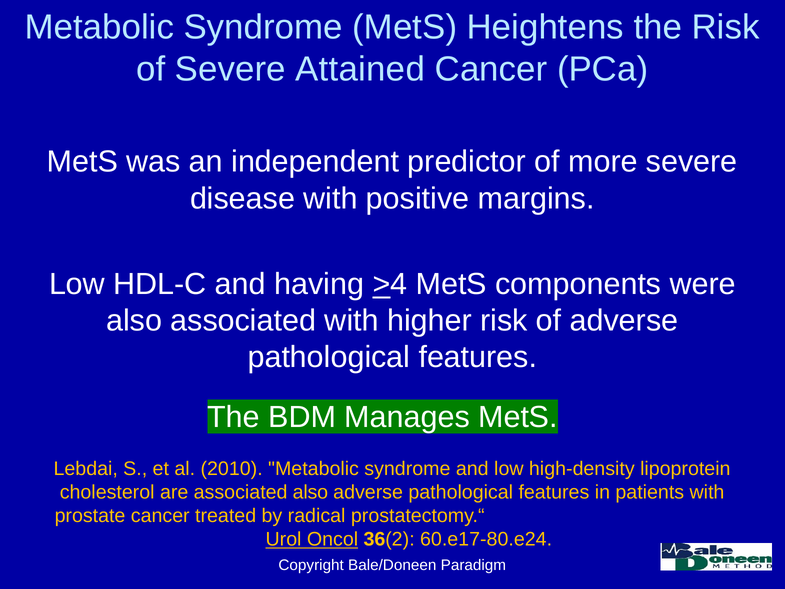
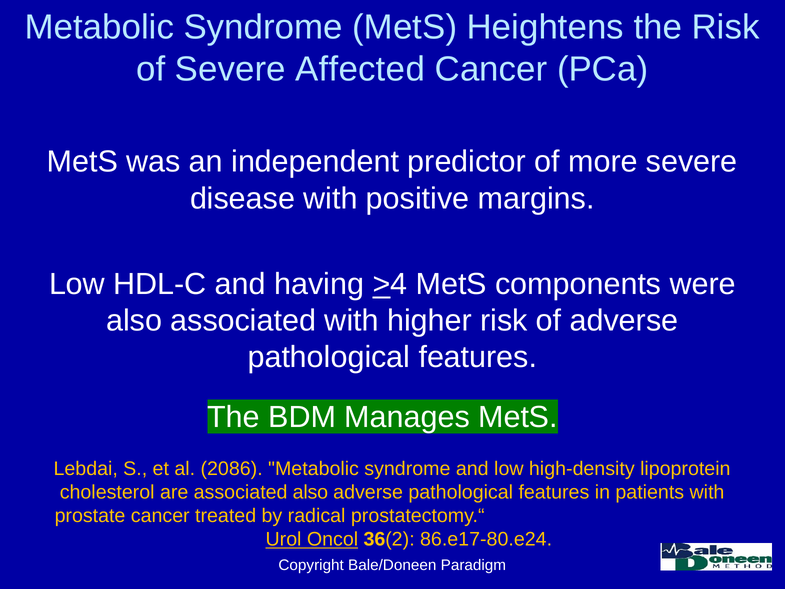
Attained: Attained -> Affected
2010: 2010 -> 2086
60.e17-80.e24: 60.e17-80.e24 -> 86.e17-80.e24
